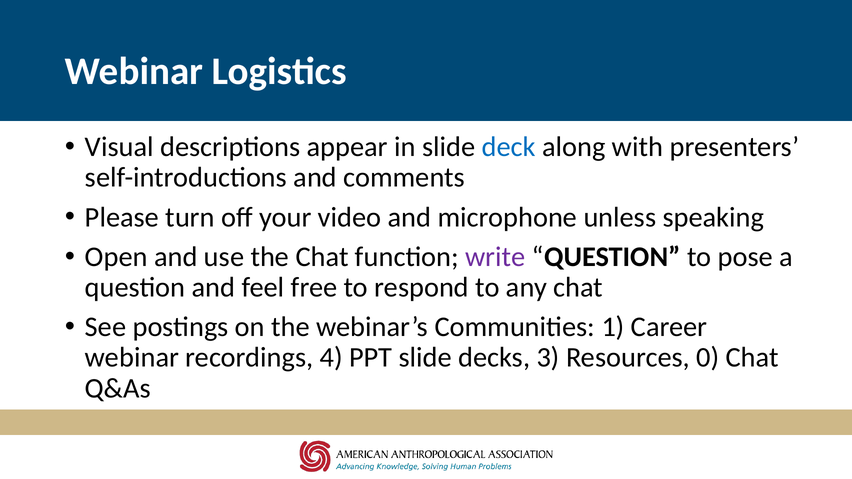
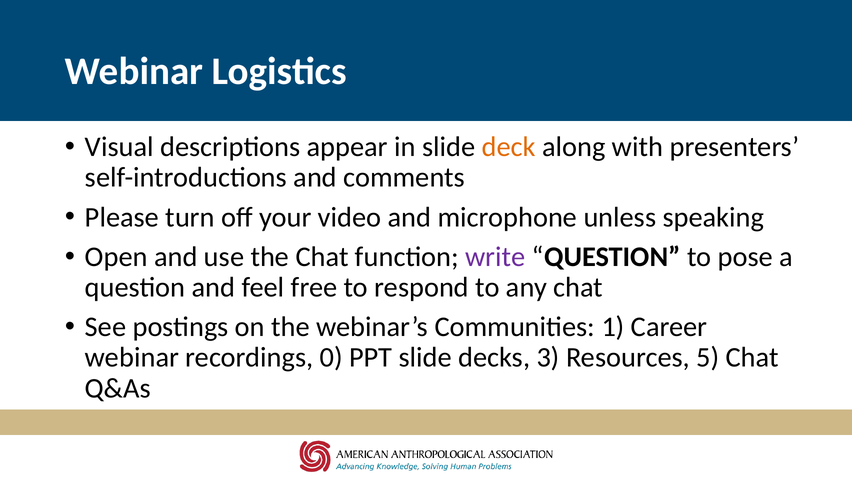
deck colour: blue -> orange
4: 4 -> 0
0: 0 -> 5
